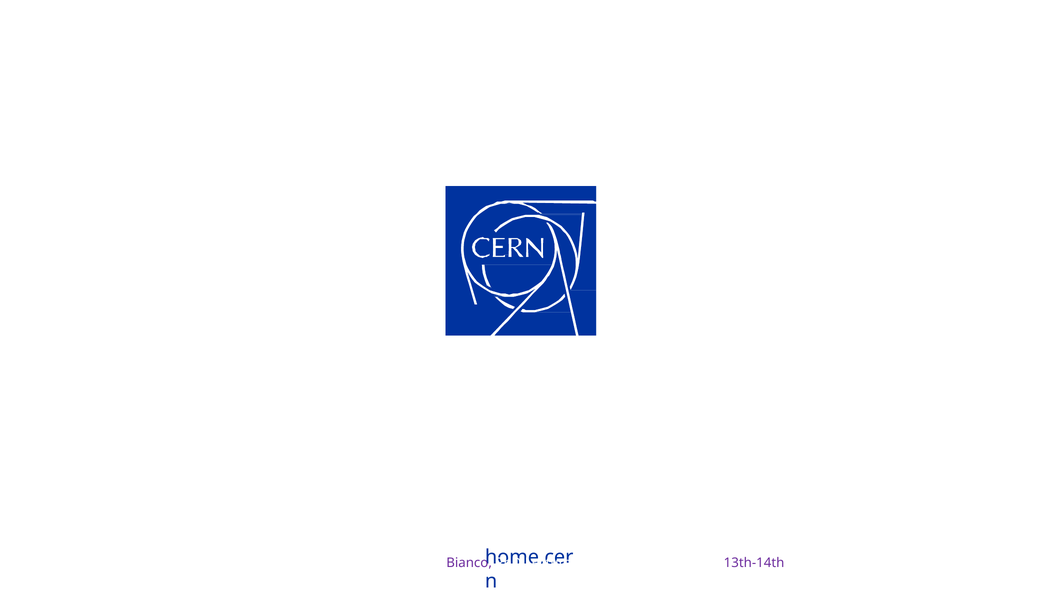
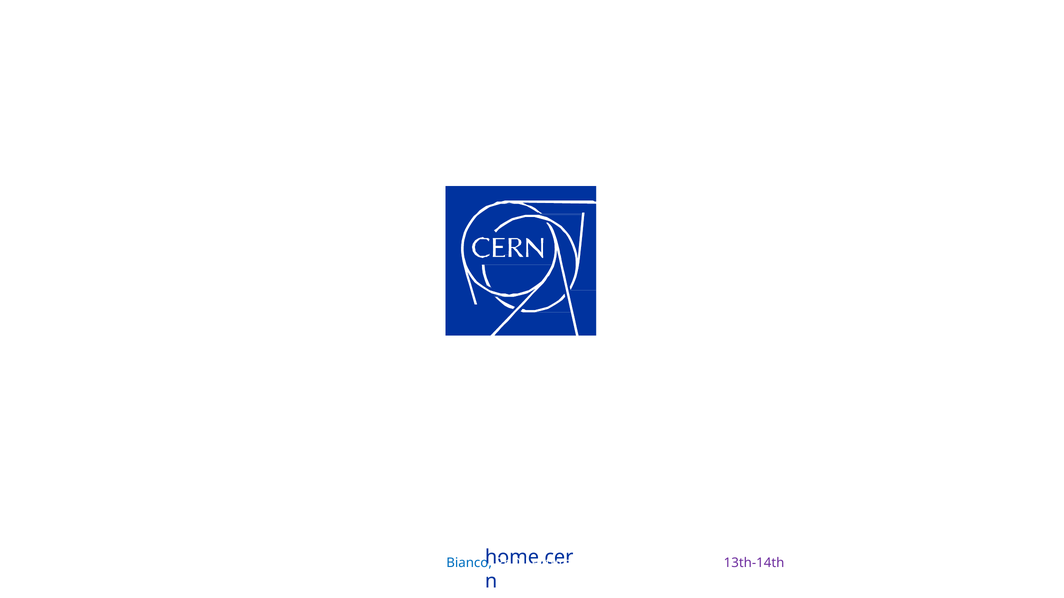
Bianco colour: purple -> blue
